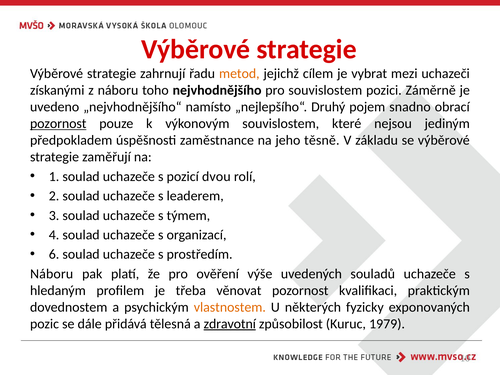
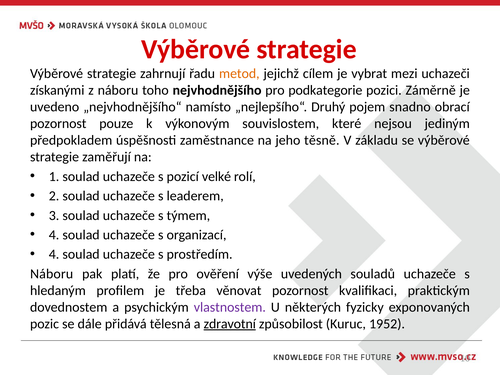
pro souvislostem: souvislostem -> podkategorie
pozornost at (58, 124) underline: present -> none
dvou: dvou -> velké
6 at (54, 254): 6 -> 4
vlastnostem colour: orange -> purple
1979: 1979 -> 1952
